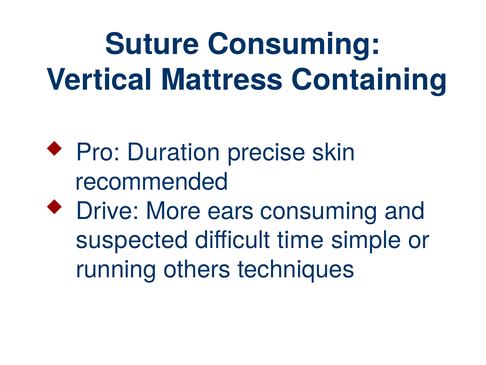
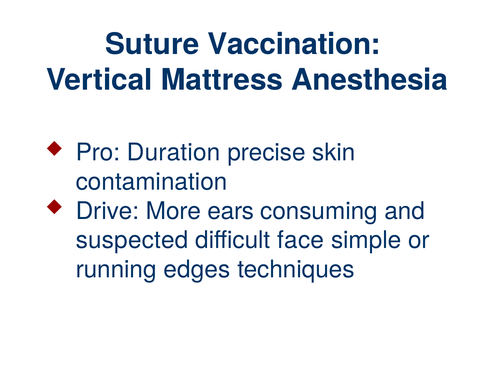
Suture Consuming: Consuming -> Vaccination
Containing: Containing -> Anesthesia
recommended: recommended -> contamination
time: time -> face
others: others -> edges
